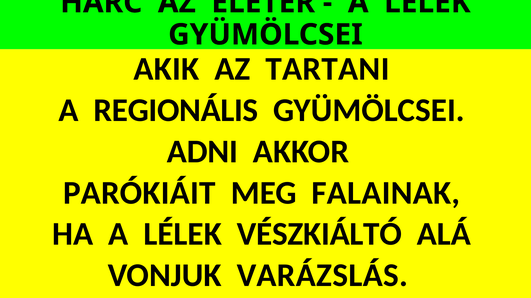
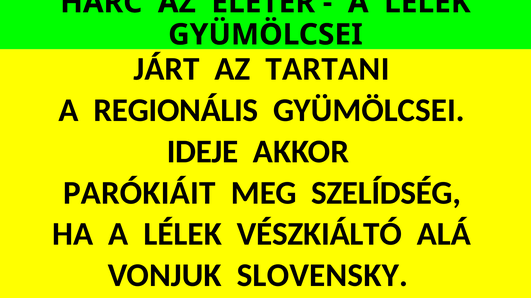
AKIK: AKIK -> JÁRT
ADNI: ADNI -> IDEJE
FALAINAK: FALAINAK -> SZELÍDSÉG
VARÁZSLÁS: VARÁZSLÁS -> SLOVENSKY
